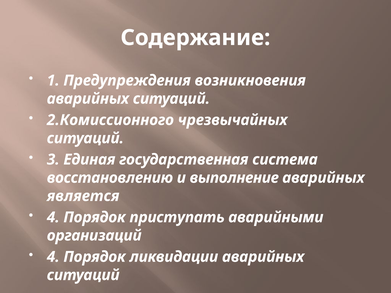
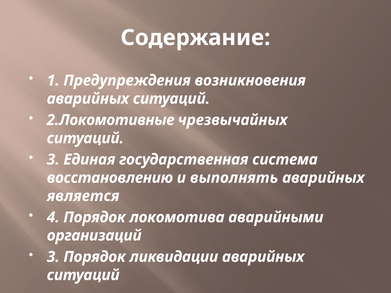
2.Комиссионного: 2.Комиссионного -> 2.Локомотивные
выполнение: выполнение -> выполнять
приступать: приступать -> локомотива
4 at (53, 257): 4 -> 3
